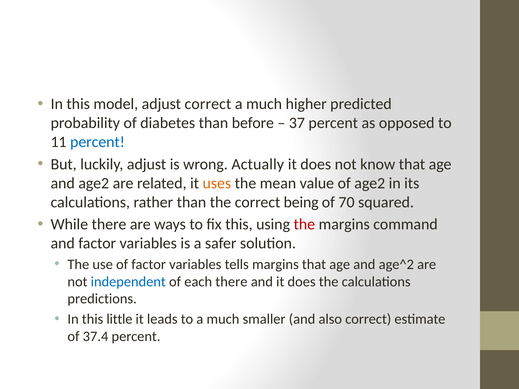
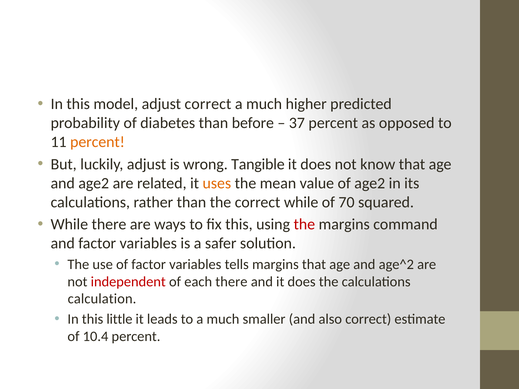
percent at (98, 142) colour: blue -> orange
Actually: Actually -> Tangible
correct being: being -> while
independent colour: blue -> red
predictions: predictions -> calculation
37.4: 37.4 -> 10.4
